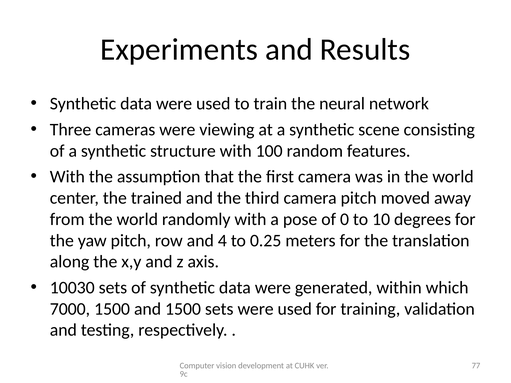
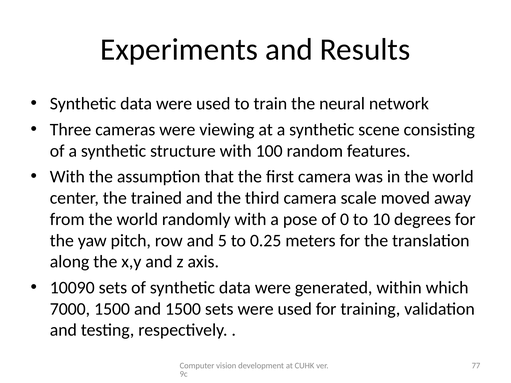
camera pitch: pitch -> scale
4: 4 -> 5
10030: 10030 -> 10090
